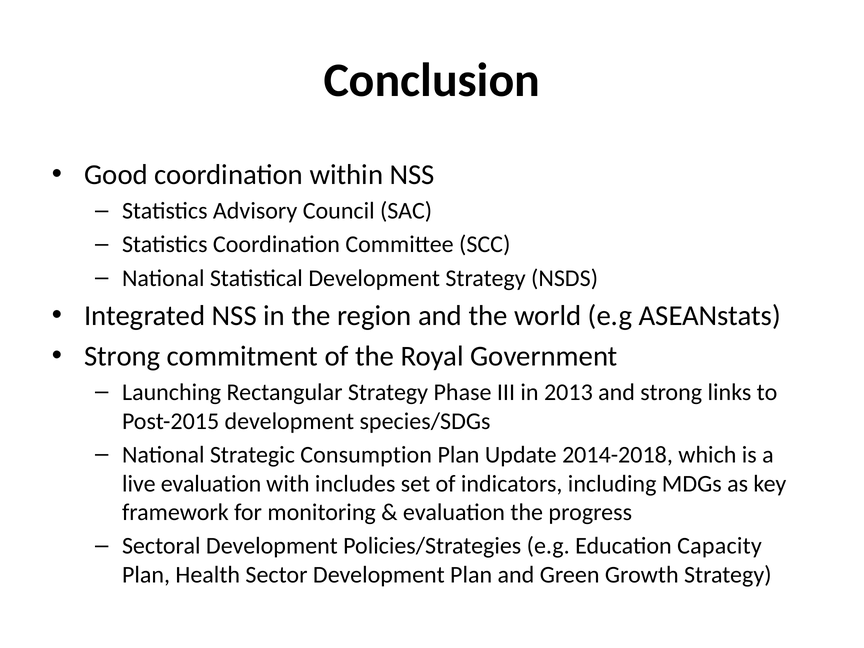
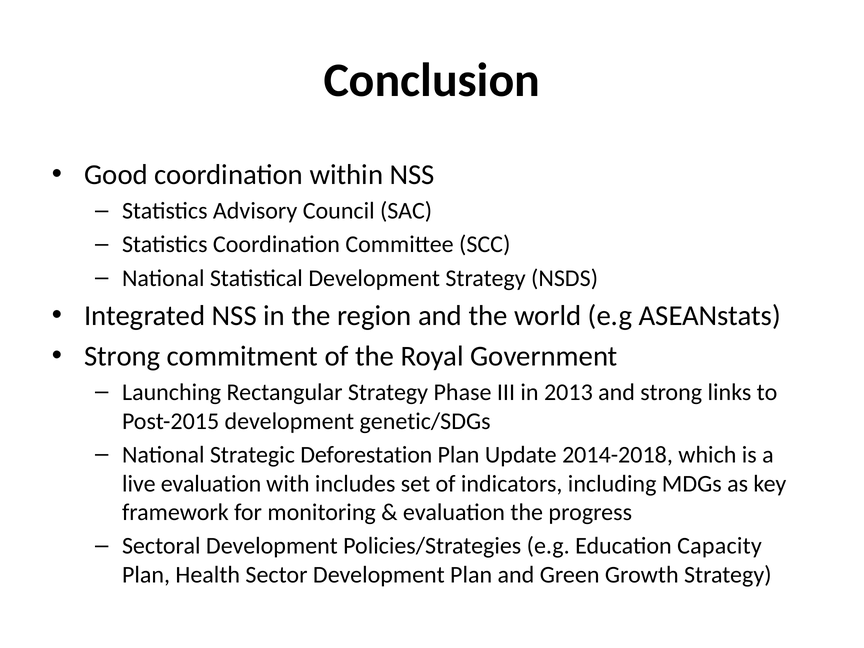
species/SDGs: species/SDGs -> genetic/SDGs
Consumption: Consumption -> Deforestation
